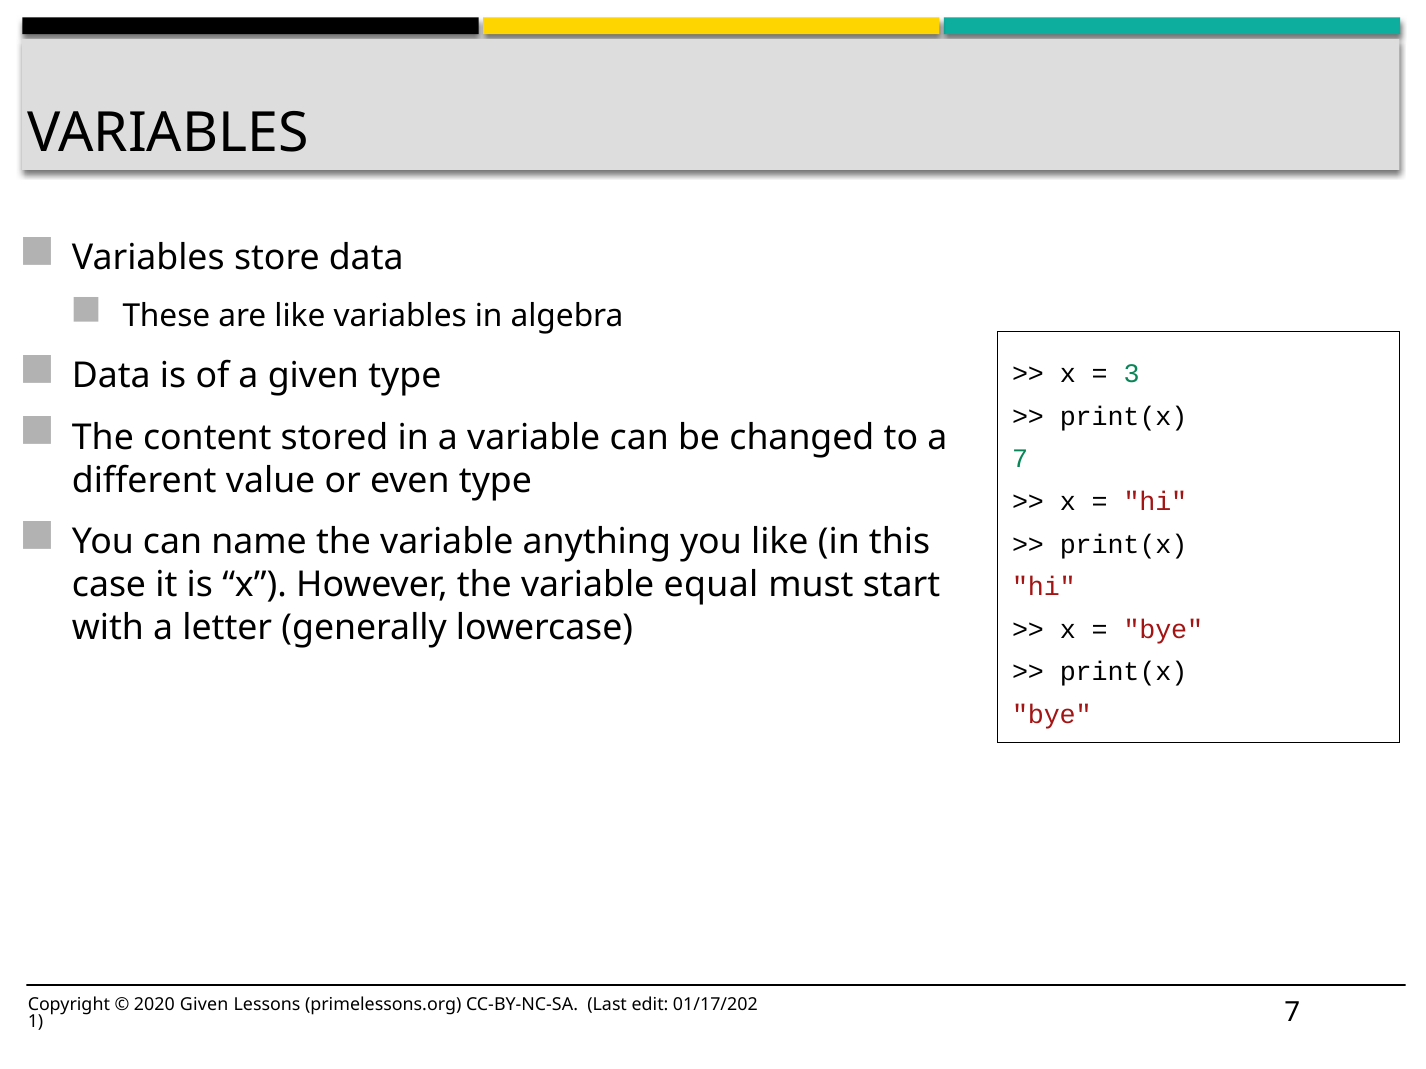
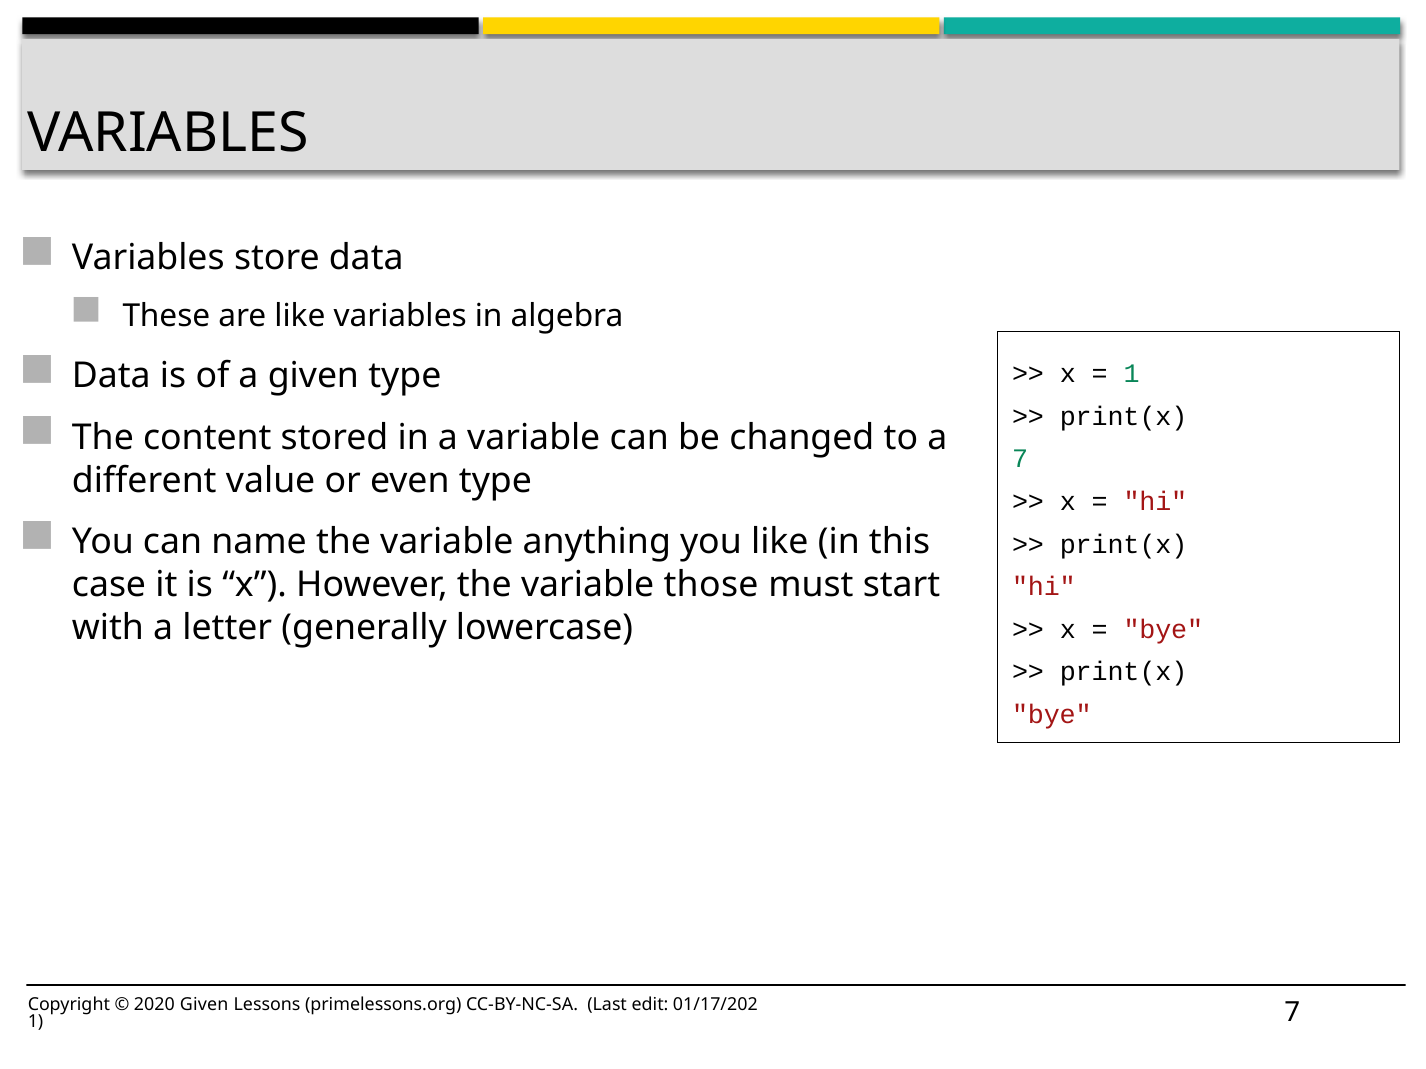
3 at (1132, 374): 3 -> 1
equal: equal -> those
